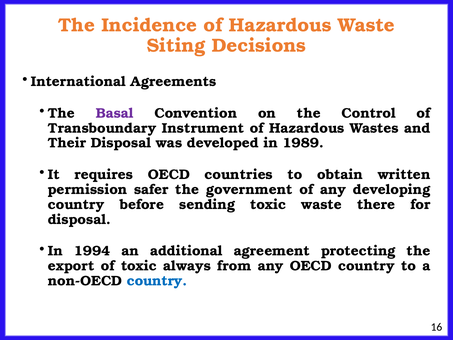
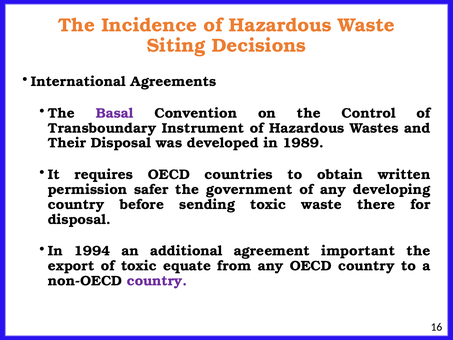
protecting: protecting -> important
always: always -> equate
country at (157, 281) colour: blue -> purple
